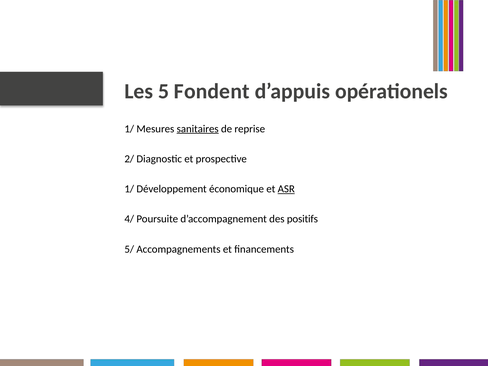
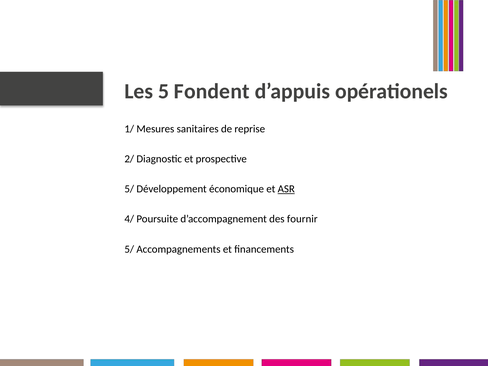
sanitaires underline: present -> none
1/ at (129, 189): 1/ -> 5/
positifs: positifs -> fournir
